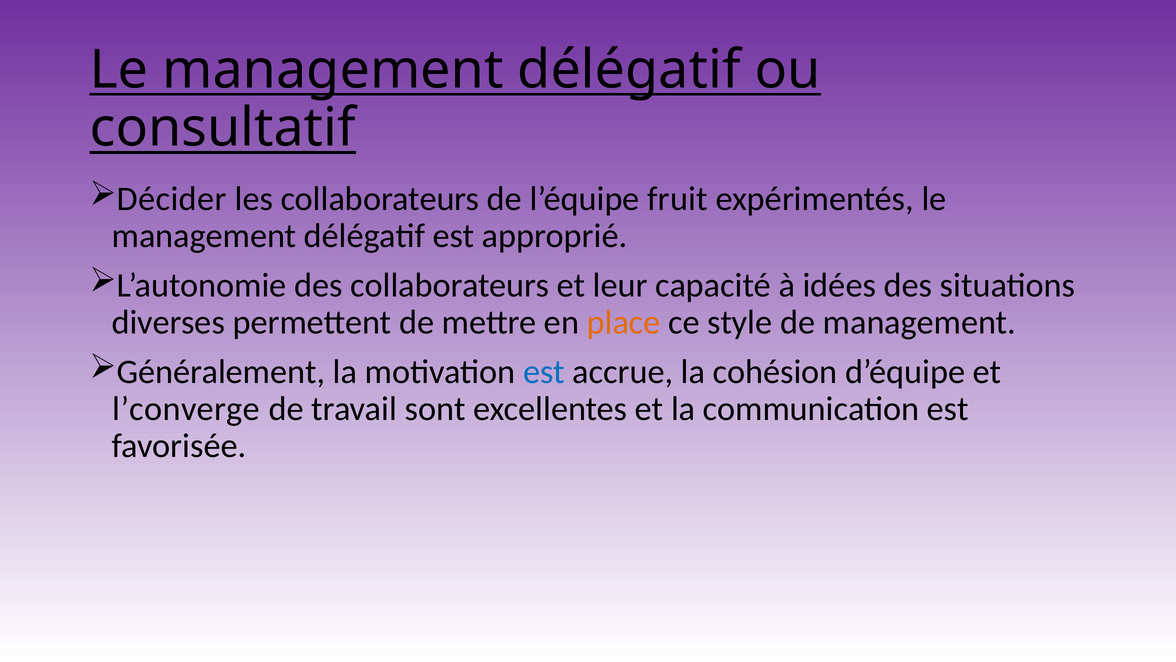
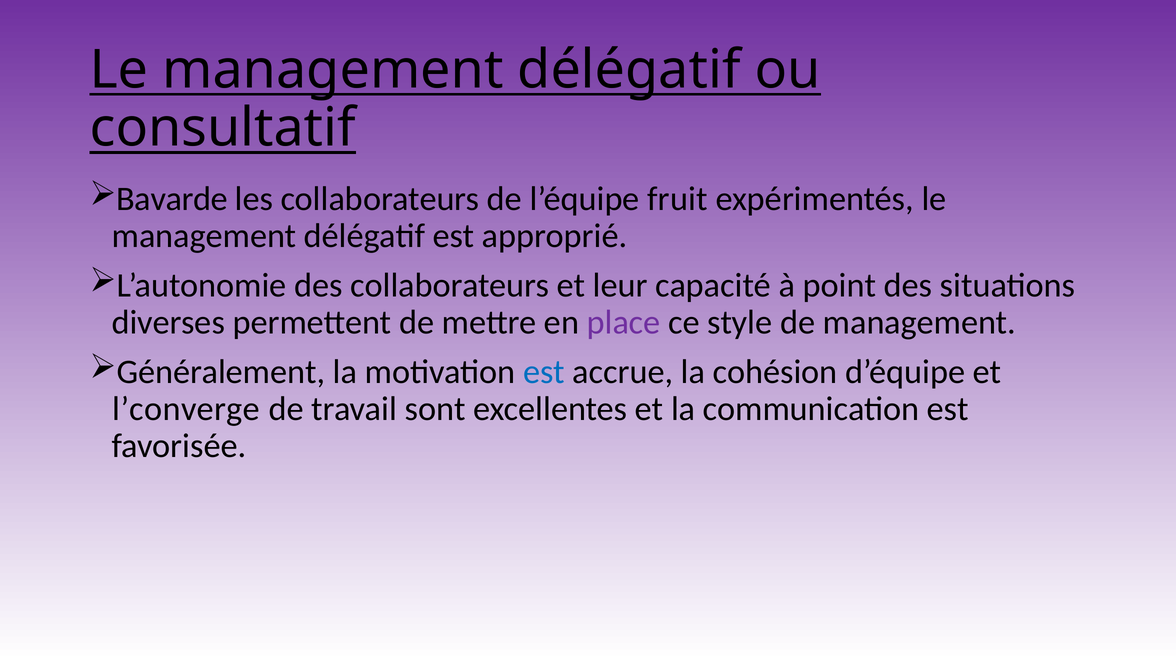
Décider: Décider -> Bavarde
idées: idées -> point
place colour: orange -> purple
